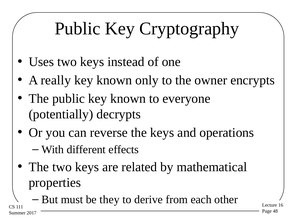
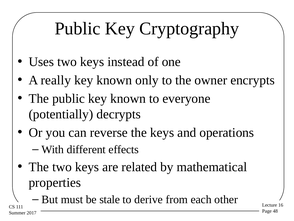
they: they -> stale
